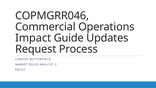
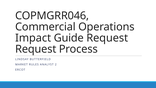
Guide Updates: Updates -> Request
